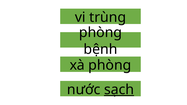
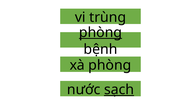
phòng at (100, 32) underline: none -> present
